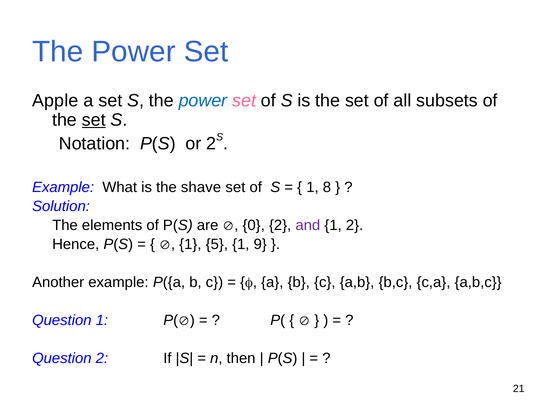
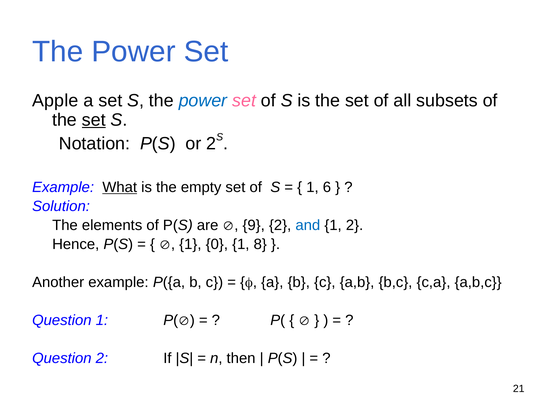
What underline: none -> present
shave: shave -> empty
8: 8 -> 6
0: 0 -> 9
and colour: purple -> blue
5: 5 -> 0
9: 9 -> 8
